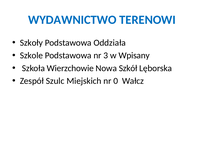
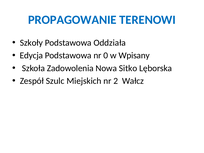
WYDAWNICTWO: WYDAWNICTWO -> PROPAGOWANIE
Szkole: Szkole -> Edycja
3: 3 -> 0
Wierzchowie: Wierzchowie -> Zadowolenia
Szkół: Szkół -> Sitko
0: 0 -> 2
